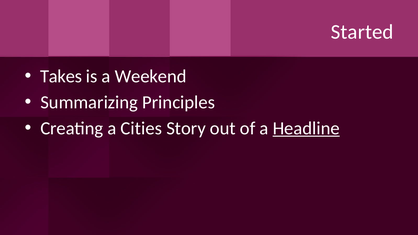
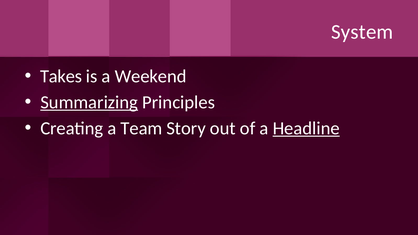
Started: Started -> System
Summarizing underline: none -> present
Cities: Cities -> Team
